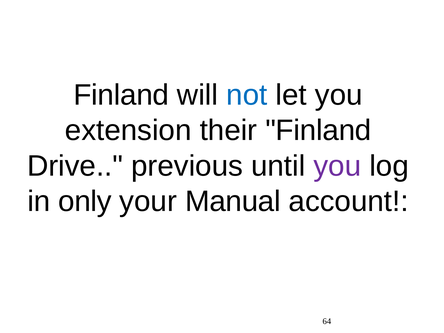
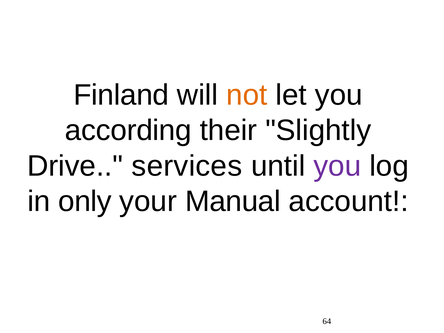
not colour: blue -> orange
extension: extension -> according
their Finland: Finland -> Slightly
previous: previous -> services
